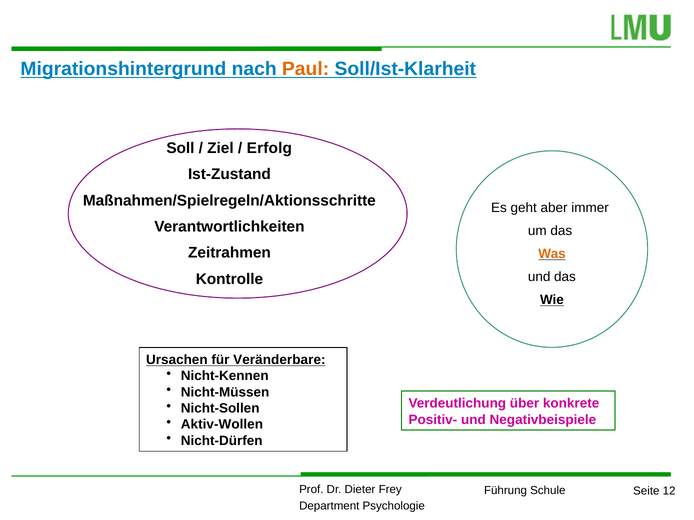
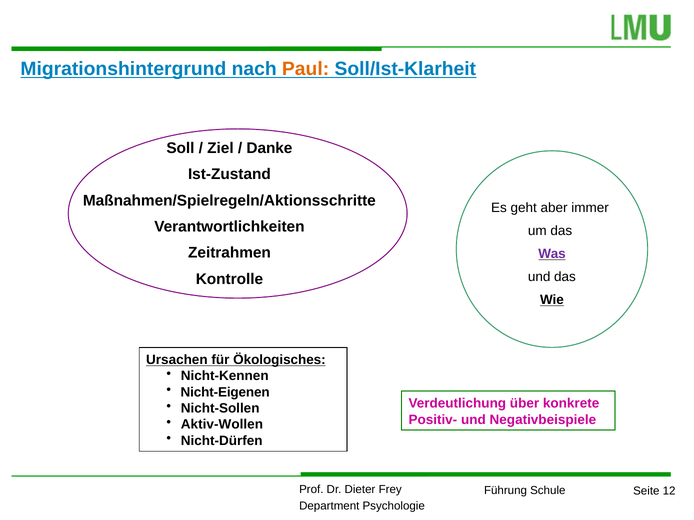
Erfolg: Erfolg -> Danke
Was colour: orange -> purple
Veränderbare: Veränderbare -> Ökologisches
Nicht-Müssen: Nicht-Müssen -> Nicht-Eigenen
